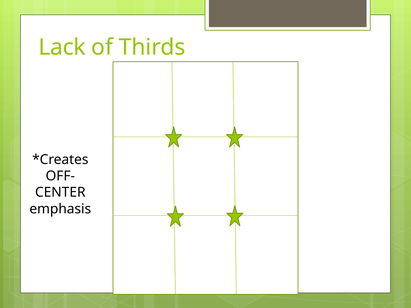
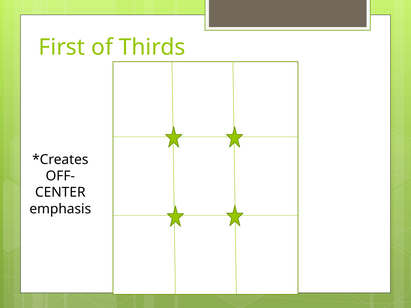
Lack: Lack -> First
